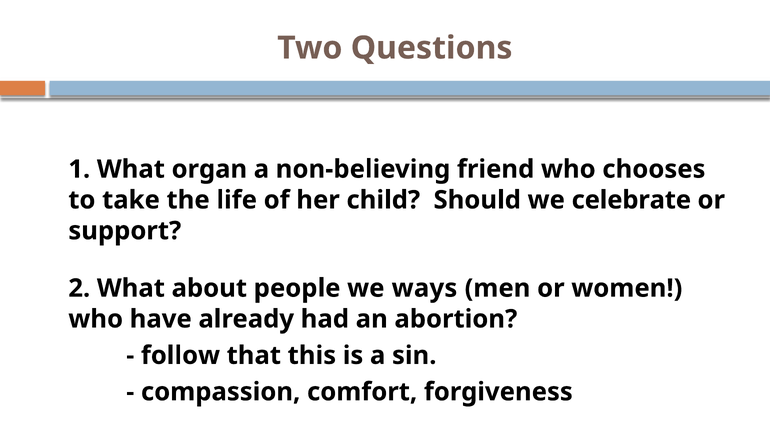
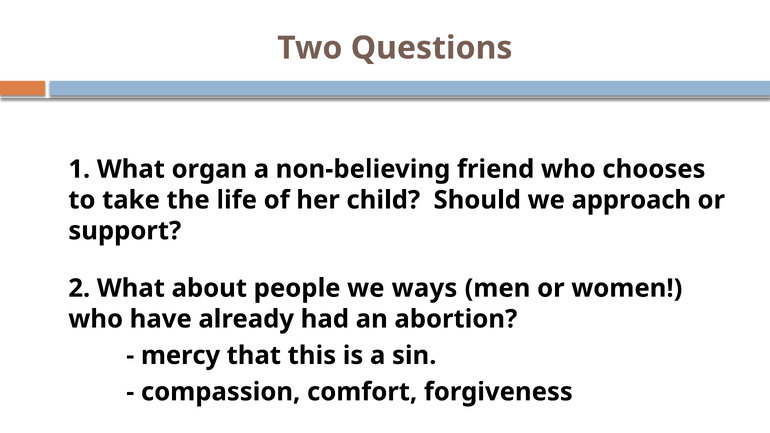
celebrate: celebrate -> approach
follow: follow -> mercy
